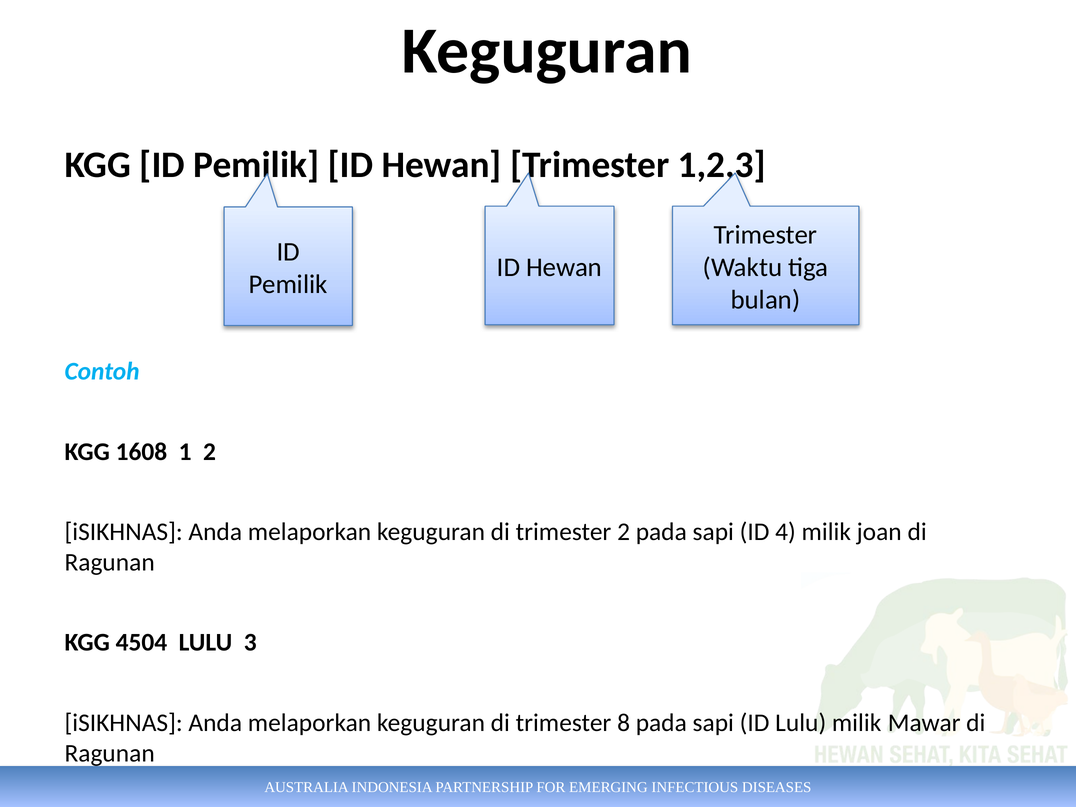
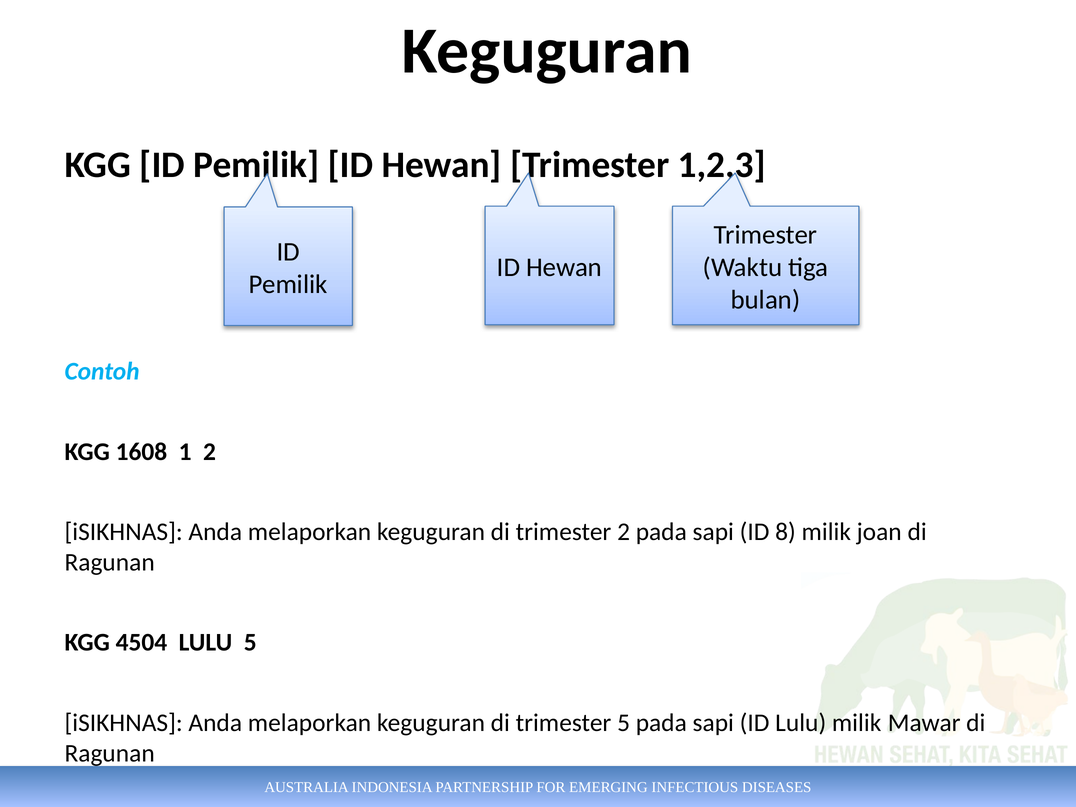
4: 4 -> 8
LULU 3: 3 -> 5
trimester 8: 8 -> 5
